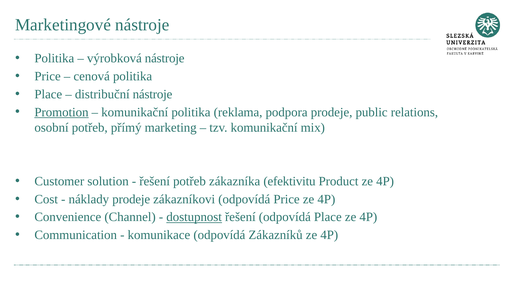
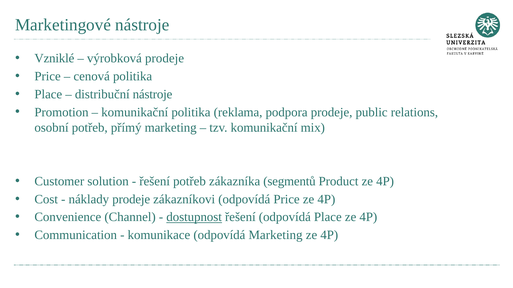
Politika at (54, 58): Politika -> Vzniklé
výrobková nástroje: nástroje -> prodeje
Promotion underline: present -> none
efektivitu: efektivitu -> segmentů
odpovídá Zákazníků: Zákazníků -> Marketing
